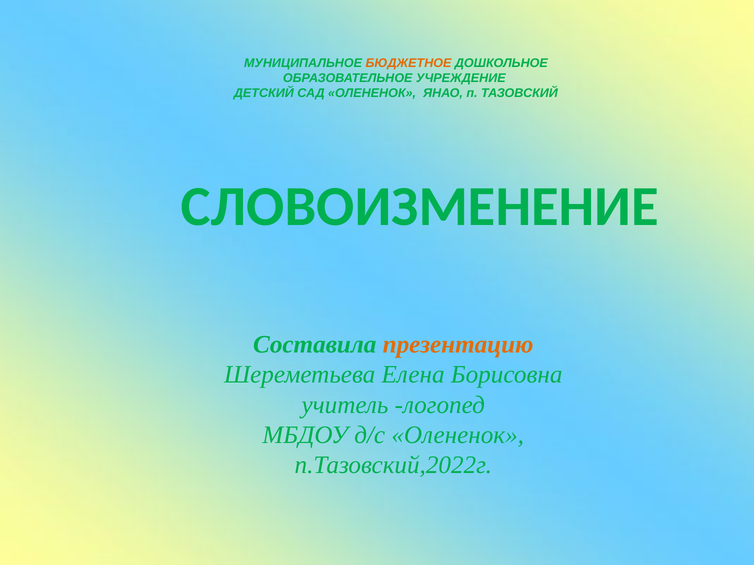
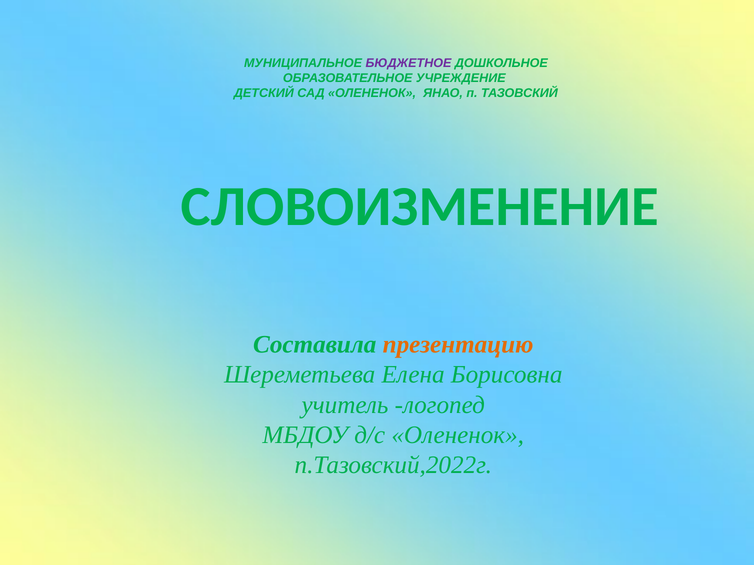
БЮДЖЕТНОЕ colour: orange -> purple
